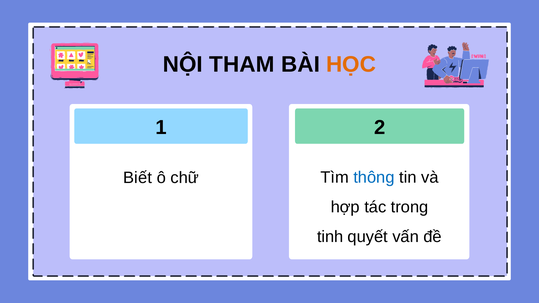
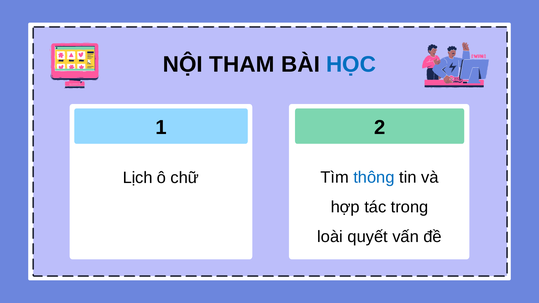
HỌC colour: orange -> blue
Biết: Biết -> Lịch
tinh: tinh -> loài
